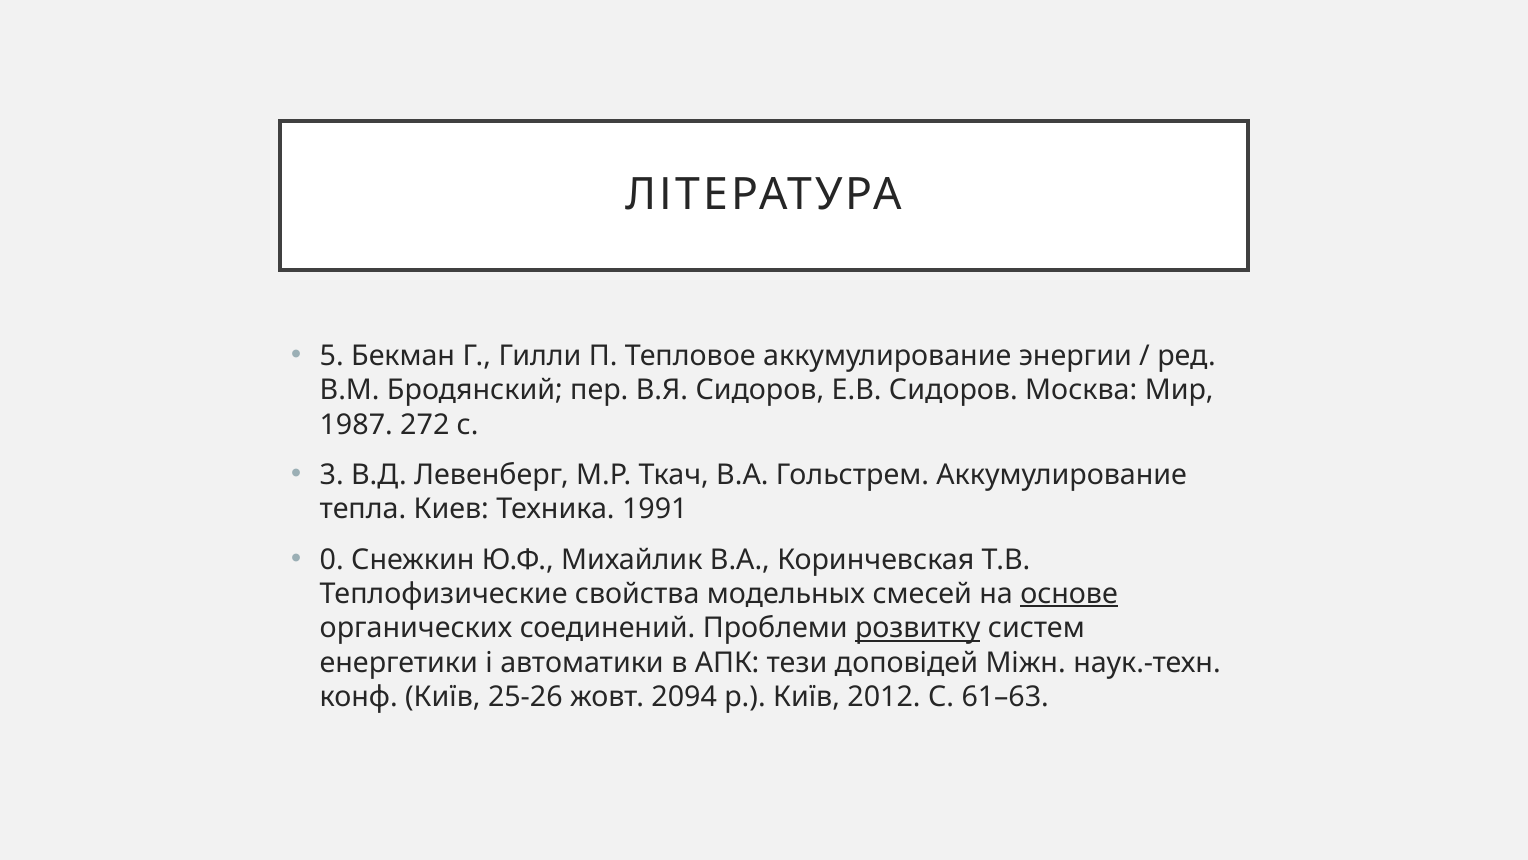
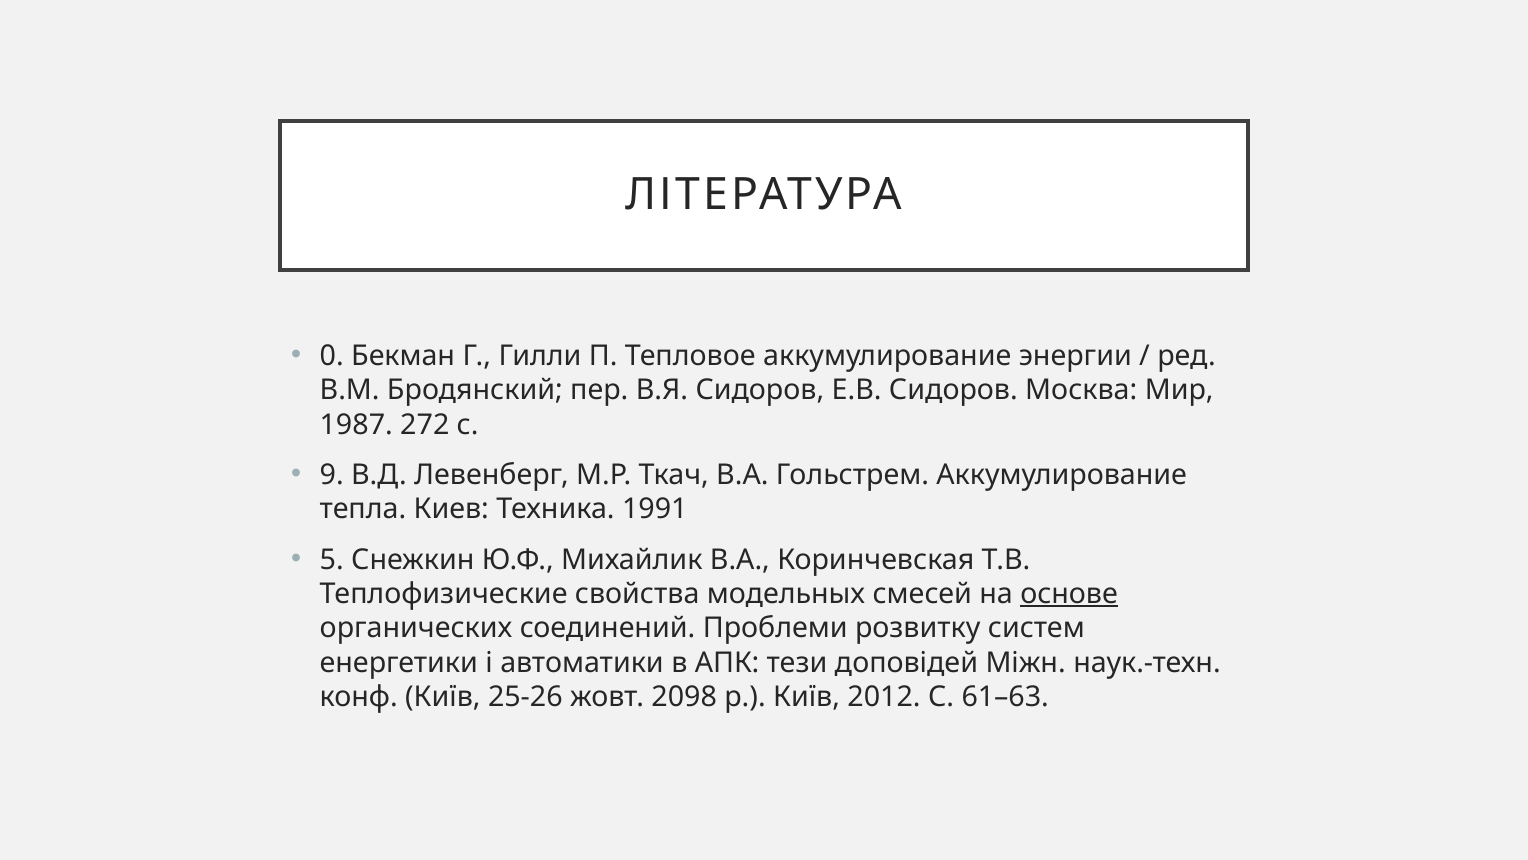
5: 5 -> 0
3: 3 -> 9
0: 0 -> 5
розвитку underline: present -> none
2094: 2094 -> 2098
